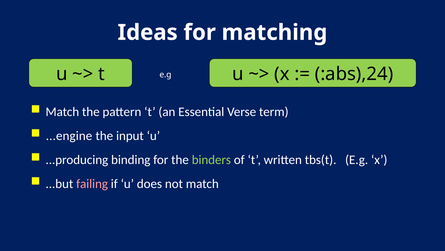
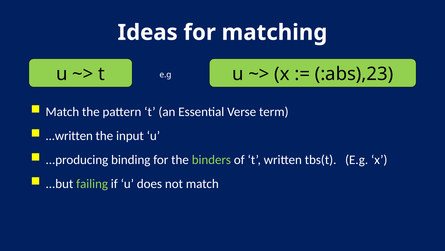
:abs),24: :abs),24 -> :abs),23
...engine: ...engine -> ...written
failing colour: pink -> light green
